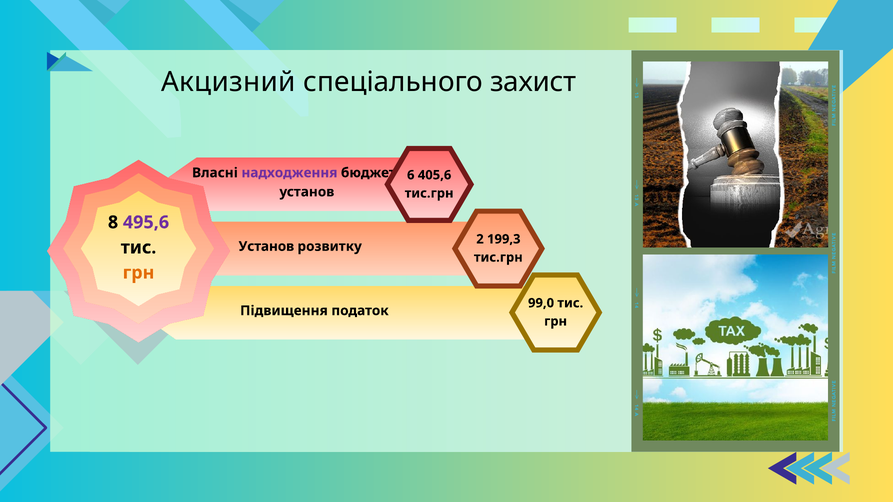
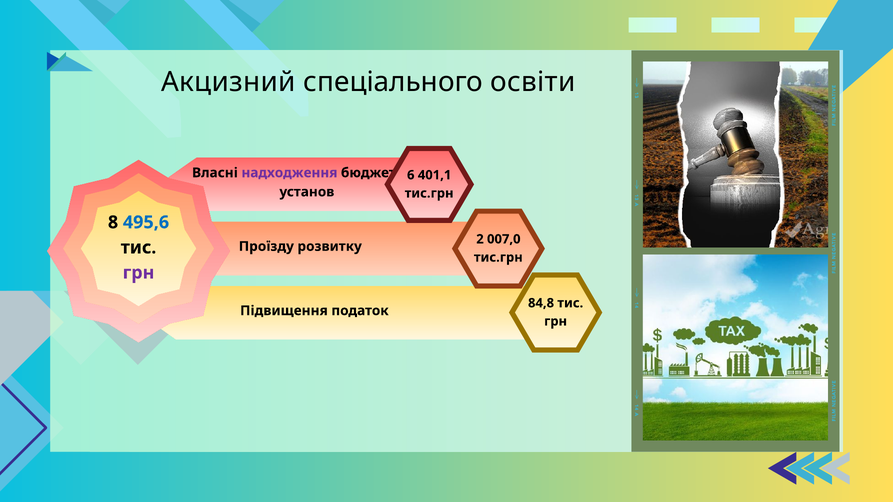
захист: захист -> освіти
405,6: 405,6 -> 401,1
495,6 colour: purple -> blue
199,3: 199,3 -> 007,0
Установ at (266, 247): Установ -> Проїзду
грн at (139, 273) colour: orange -> purple
99,0: 99,0 -> 84,8
